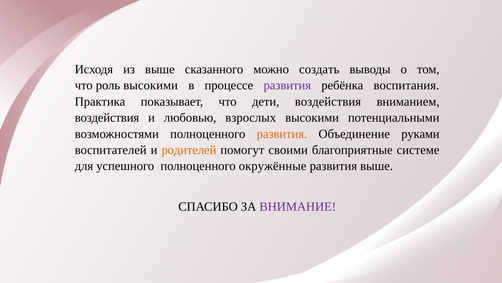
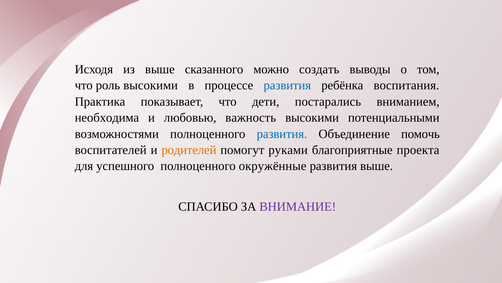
развития at (287, 85) colour: purple -> blue
дети воздействия: воздействия -> постарались
воздействия at (107, 117): воздействия -> необходима
взрослых: взрослых -> важность
развития at (282, 134) colour: orange -> blue
руками: руками -> помочь
своими: своими -> руками
системе: системе -> проекта
